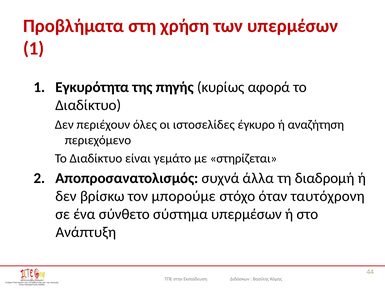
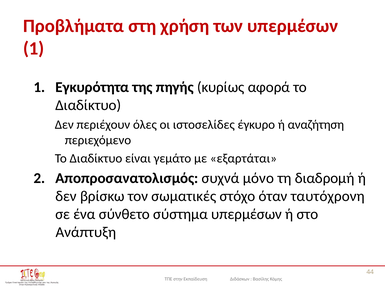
στηρίζεται: στηρίζεται -> εξαρτάται
άλλα: άλλα -> μόνο
μπορούμε: μπορούμε -> σωματικές
